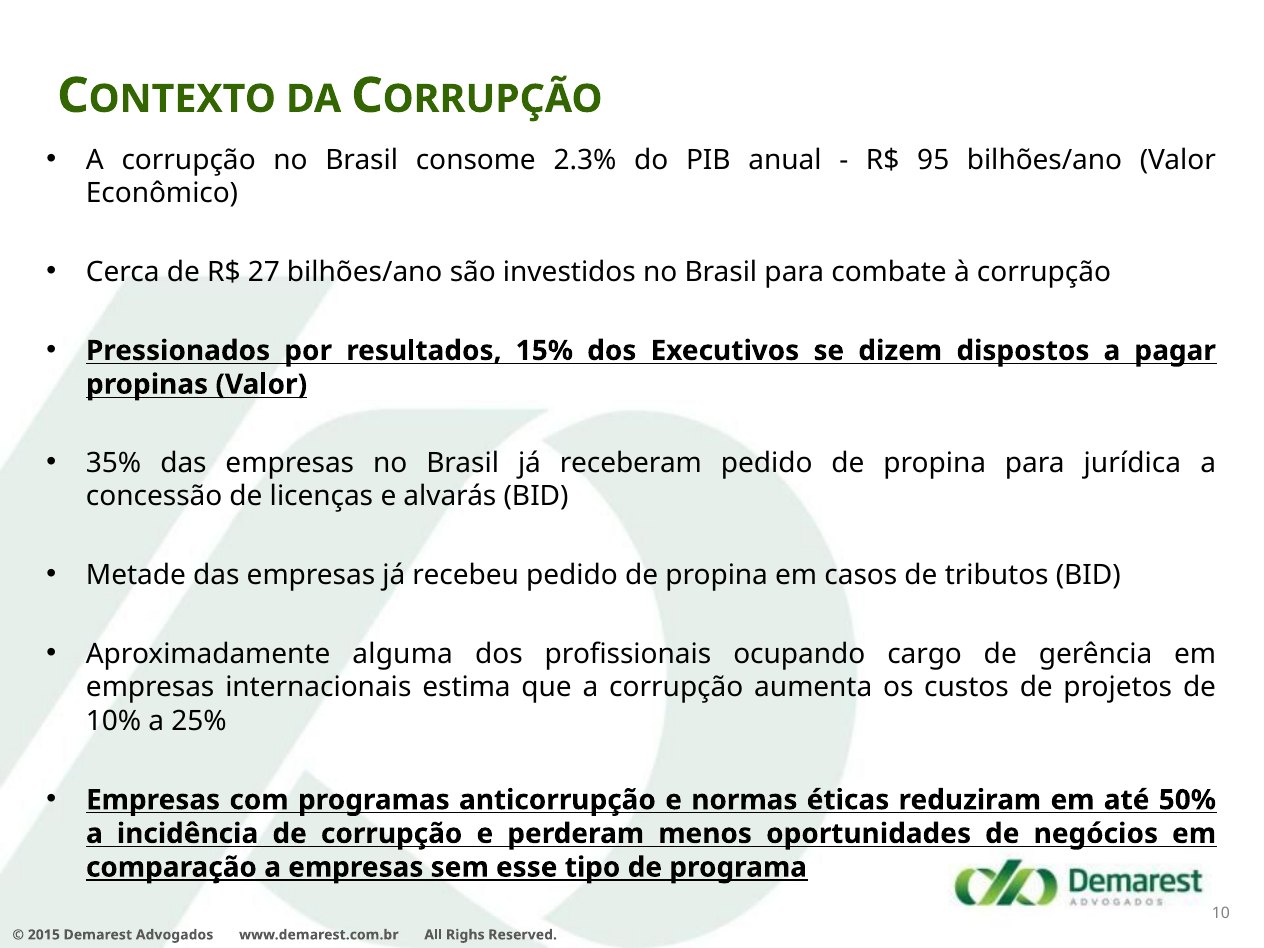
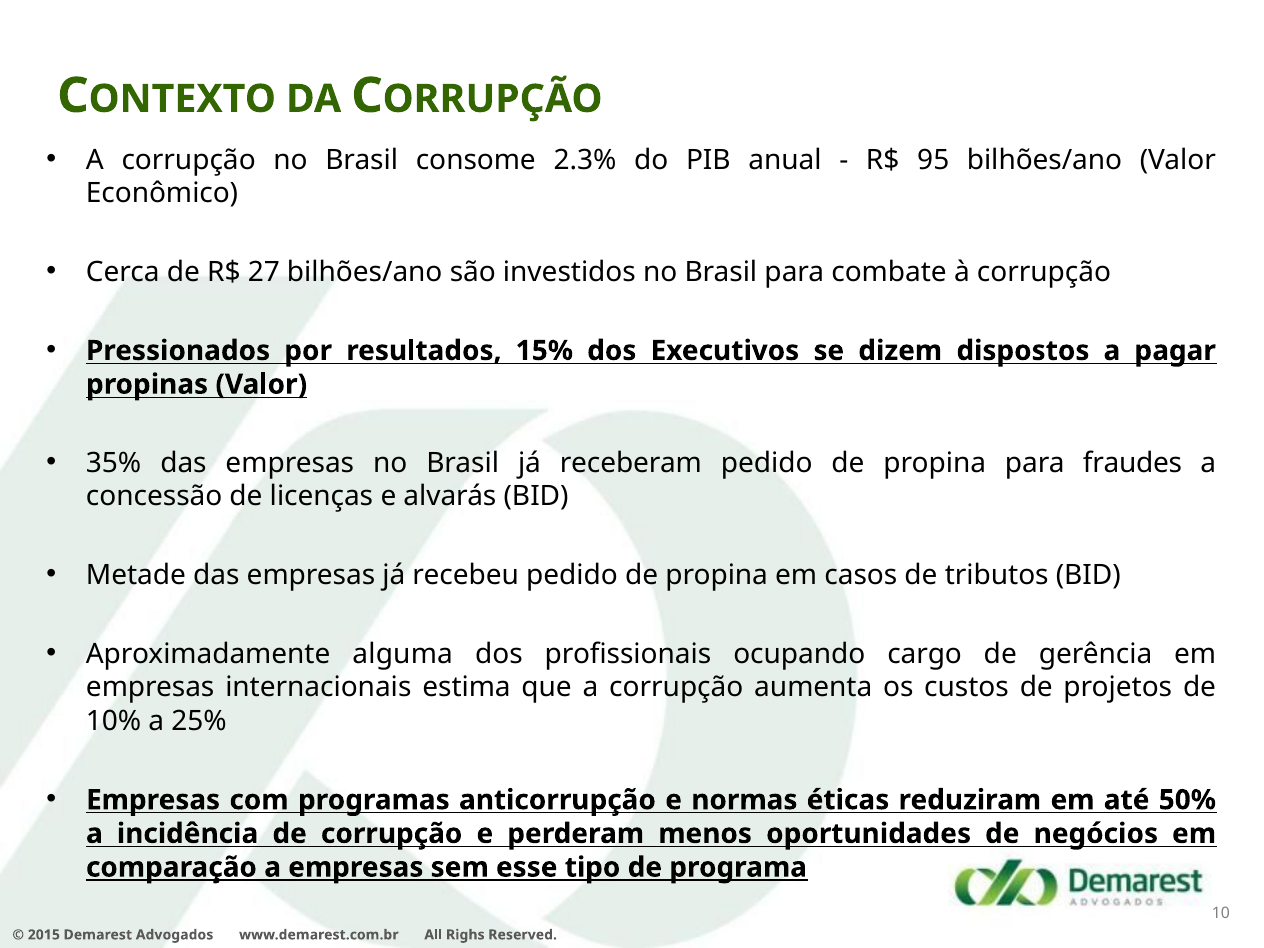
jurídica: jurídica -> fraudes
